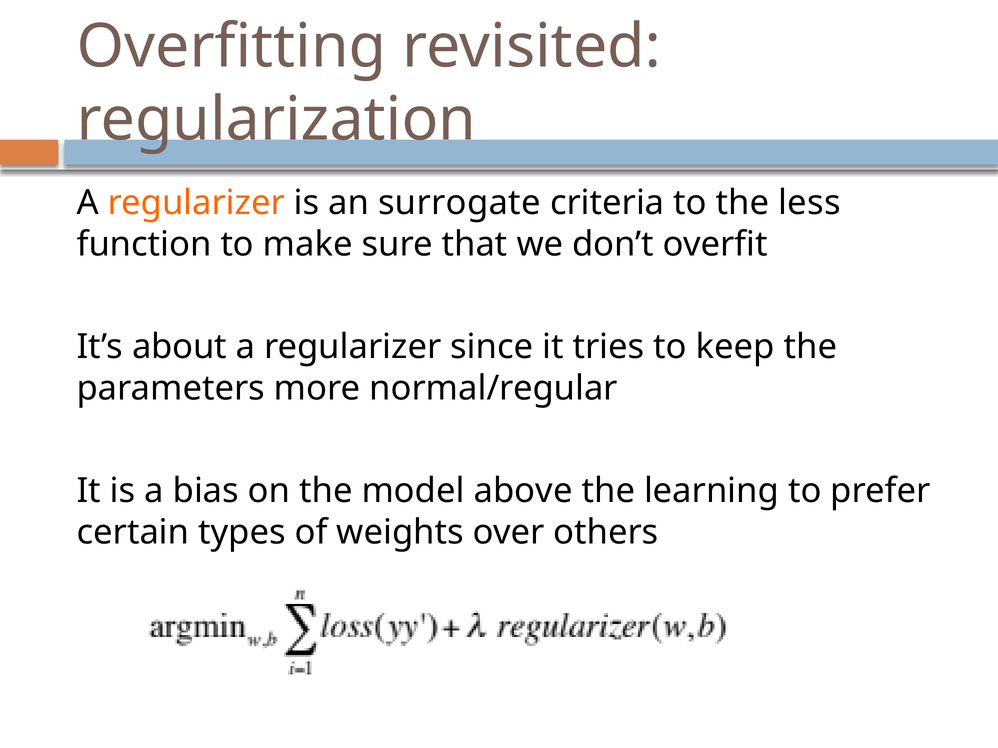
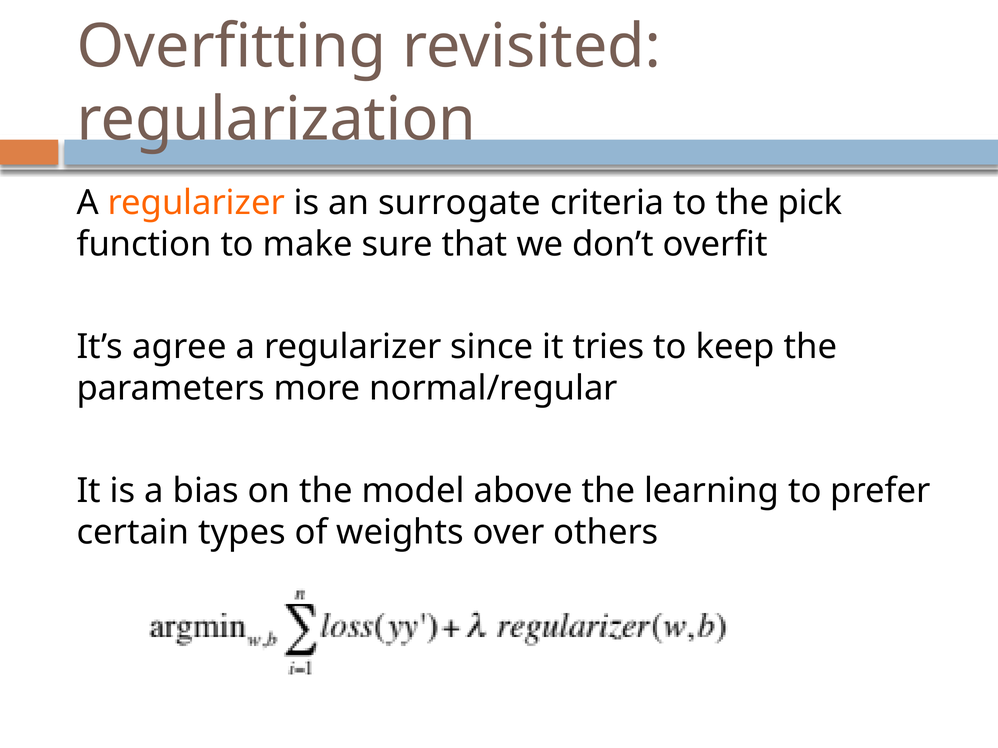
less: less -> pick
about: about -> agree
